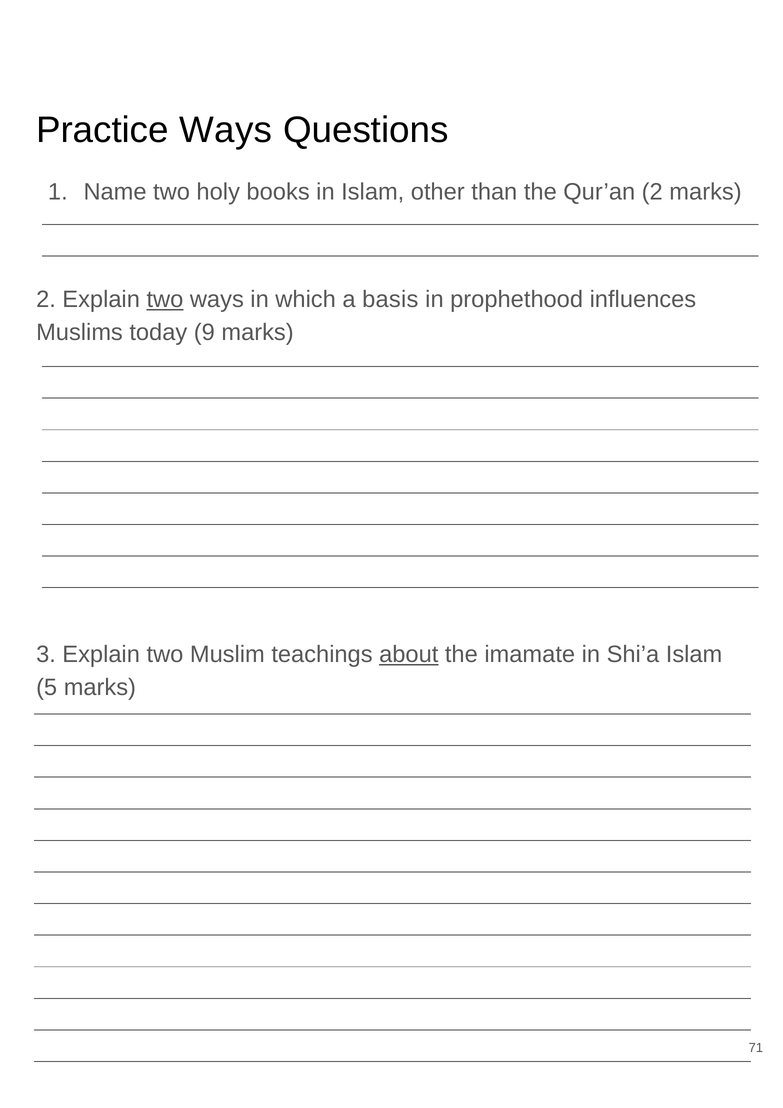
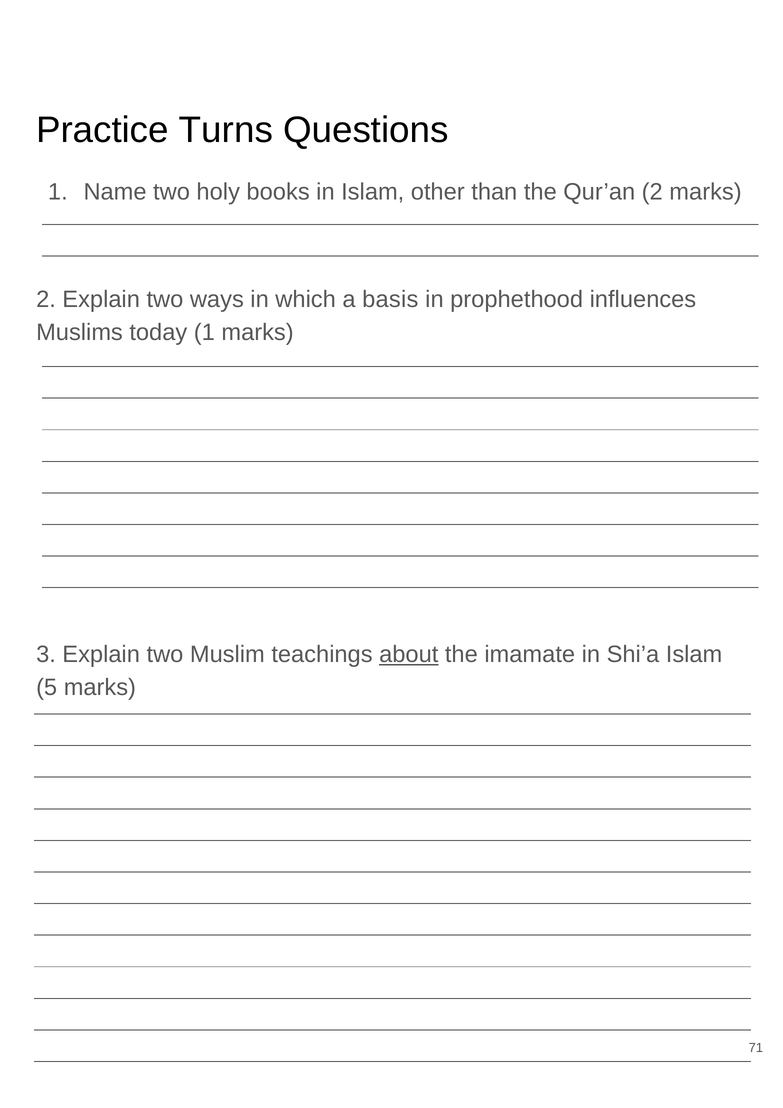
Practice Ways: Ways -> Turns
two at (165, 299) underline: present -> none
today 9: 9 -> 1
